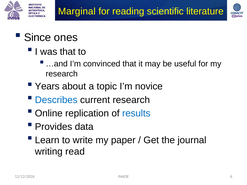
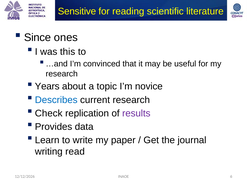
Marginal: Marginal -> Sensitive
was that: that -> this
Online: Online -> Check
results colour: blue -> purple
